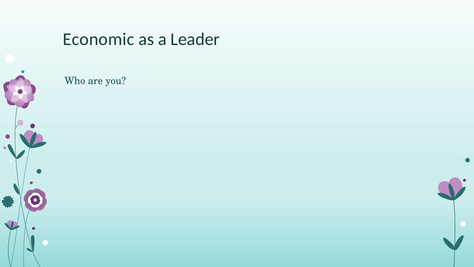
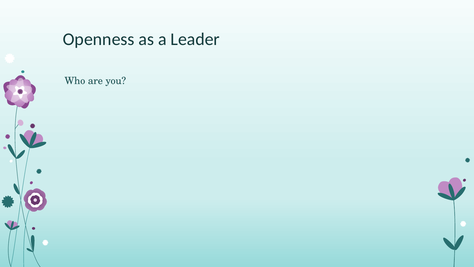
Economic: Economic -> Openness
